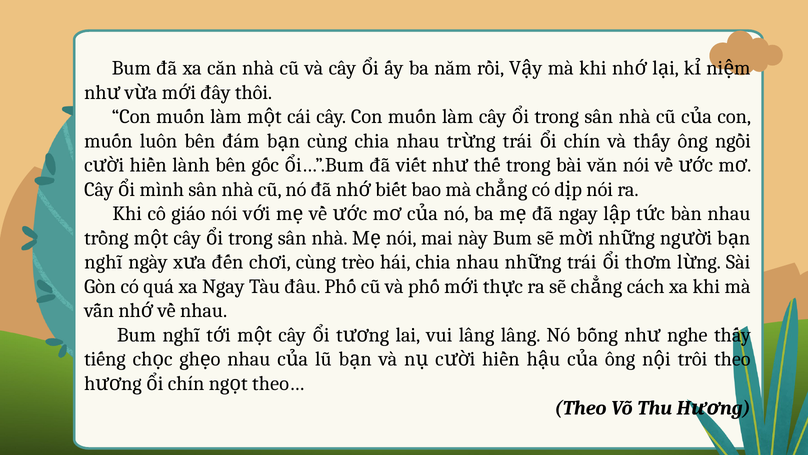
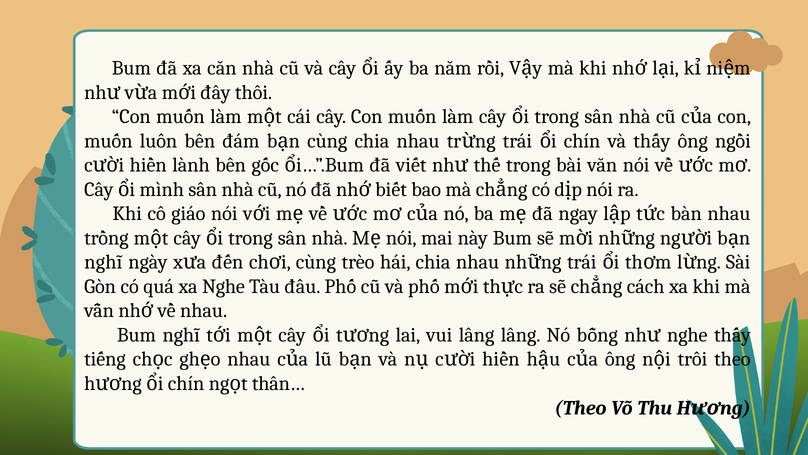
xa Ngay: Ngay -> Nghe
theo…: theo… -> thân…
